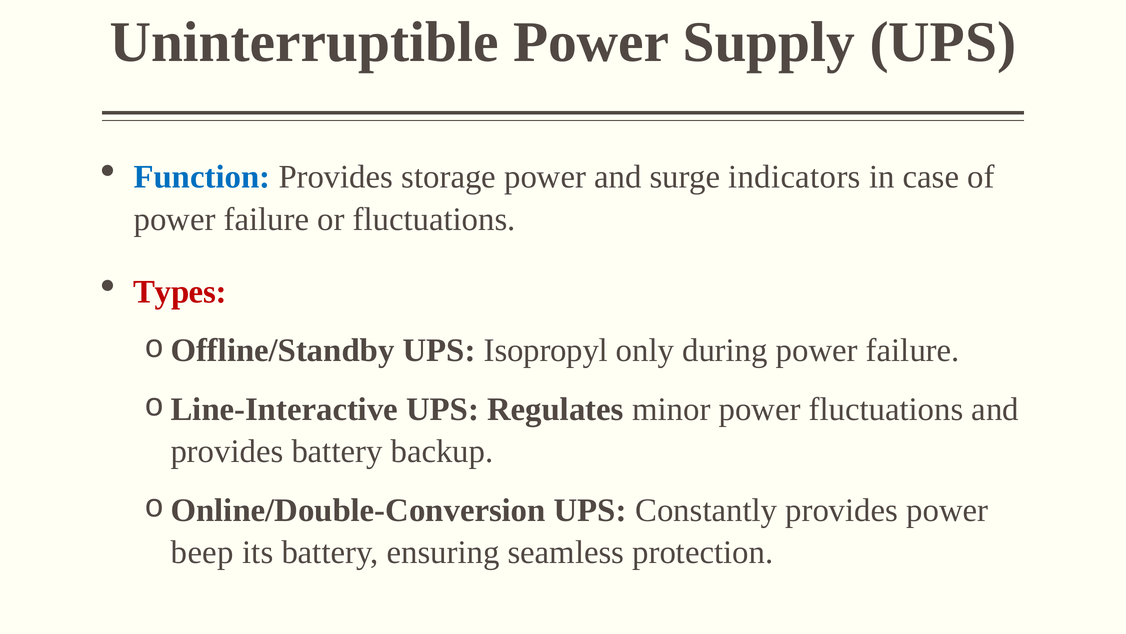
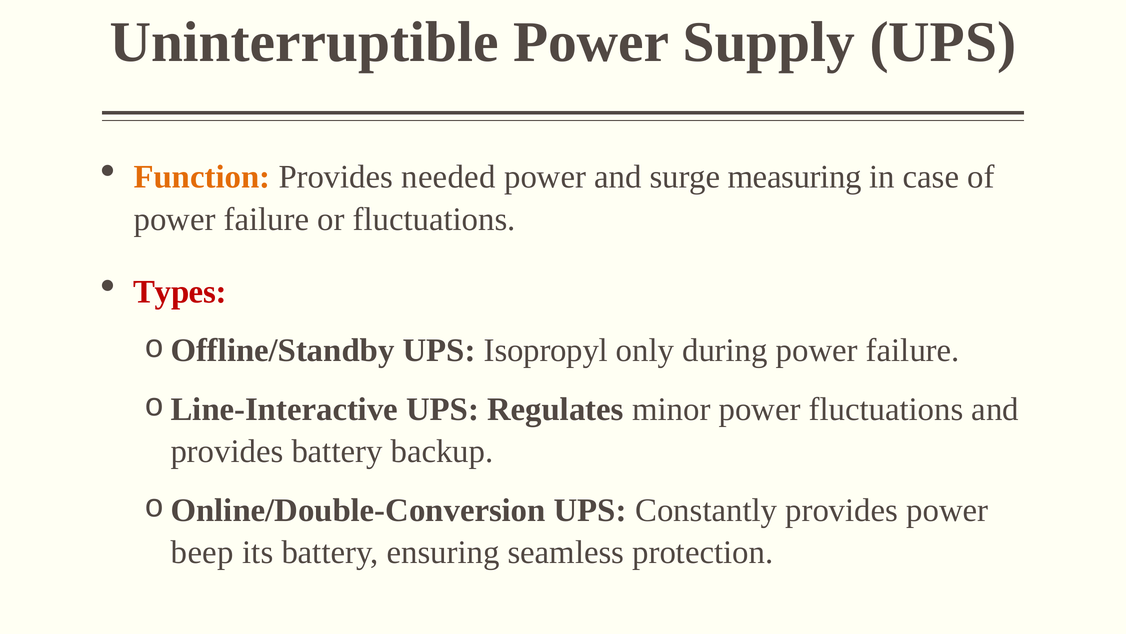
Function colour: blue -> orange
storage: storage -> needed
indicators: indicators -> measuring
